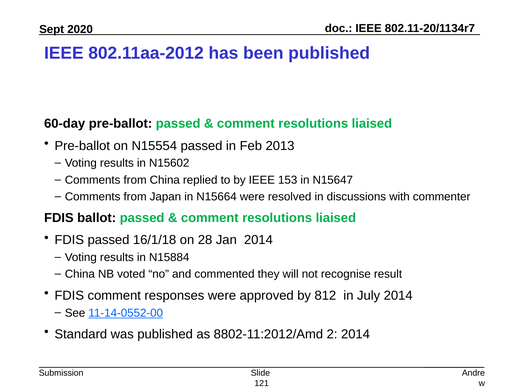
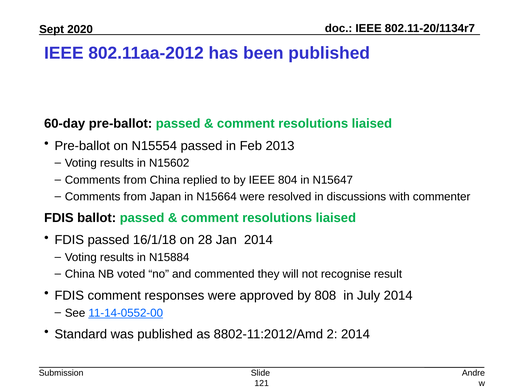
153: 153 -> 804
812: 812 -> 808
